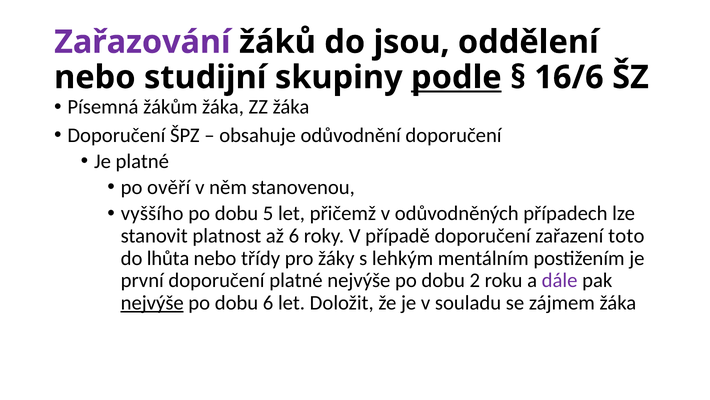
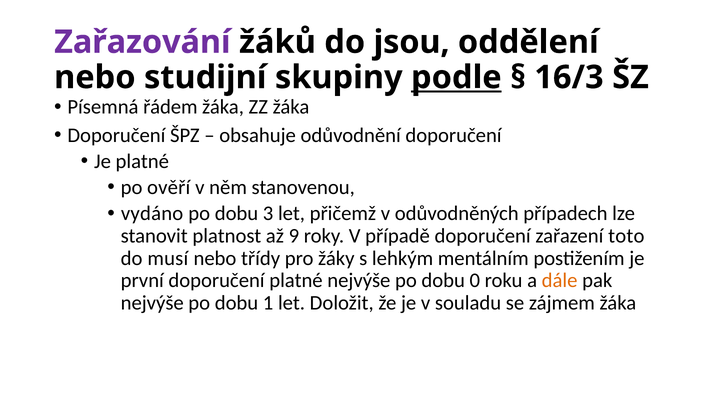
16/6: 16/6 -> 16/3
žákům: žákům -> řádem
vyššího: vyššího -> vydáno
5: 5 -> 3
až 6: 6 -> 9
lhůta: lhůta -> musí
2: 2 -> 0
dále colour: purple -> orange
nejvýše at (152, 302) underline: present -> none
dobu 6: 6 -> 1
